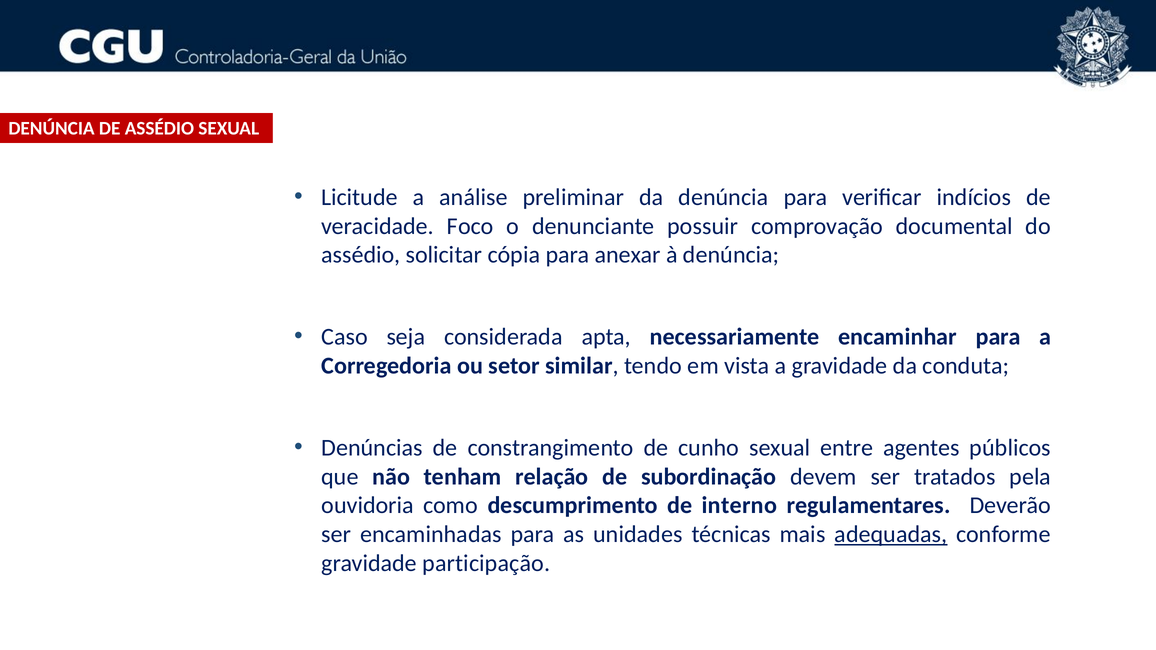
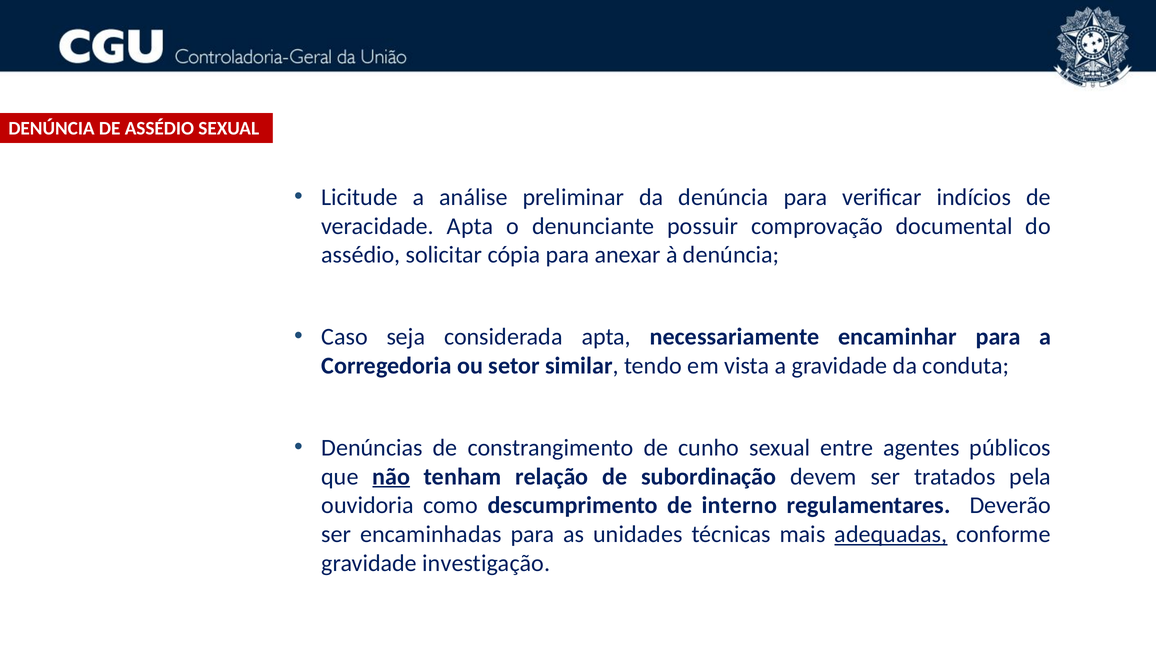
veracidade Foco: Foco -> Apta
não underline: none -> present
participação: participação -> investigação
